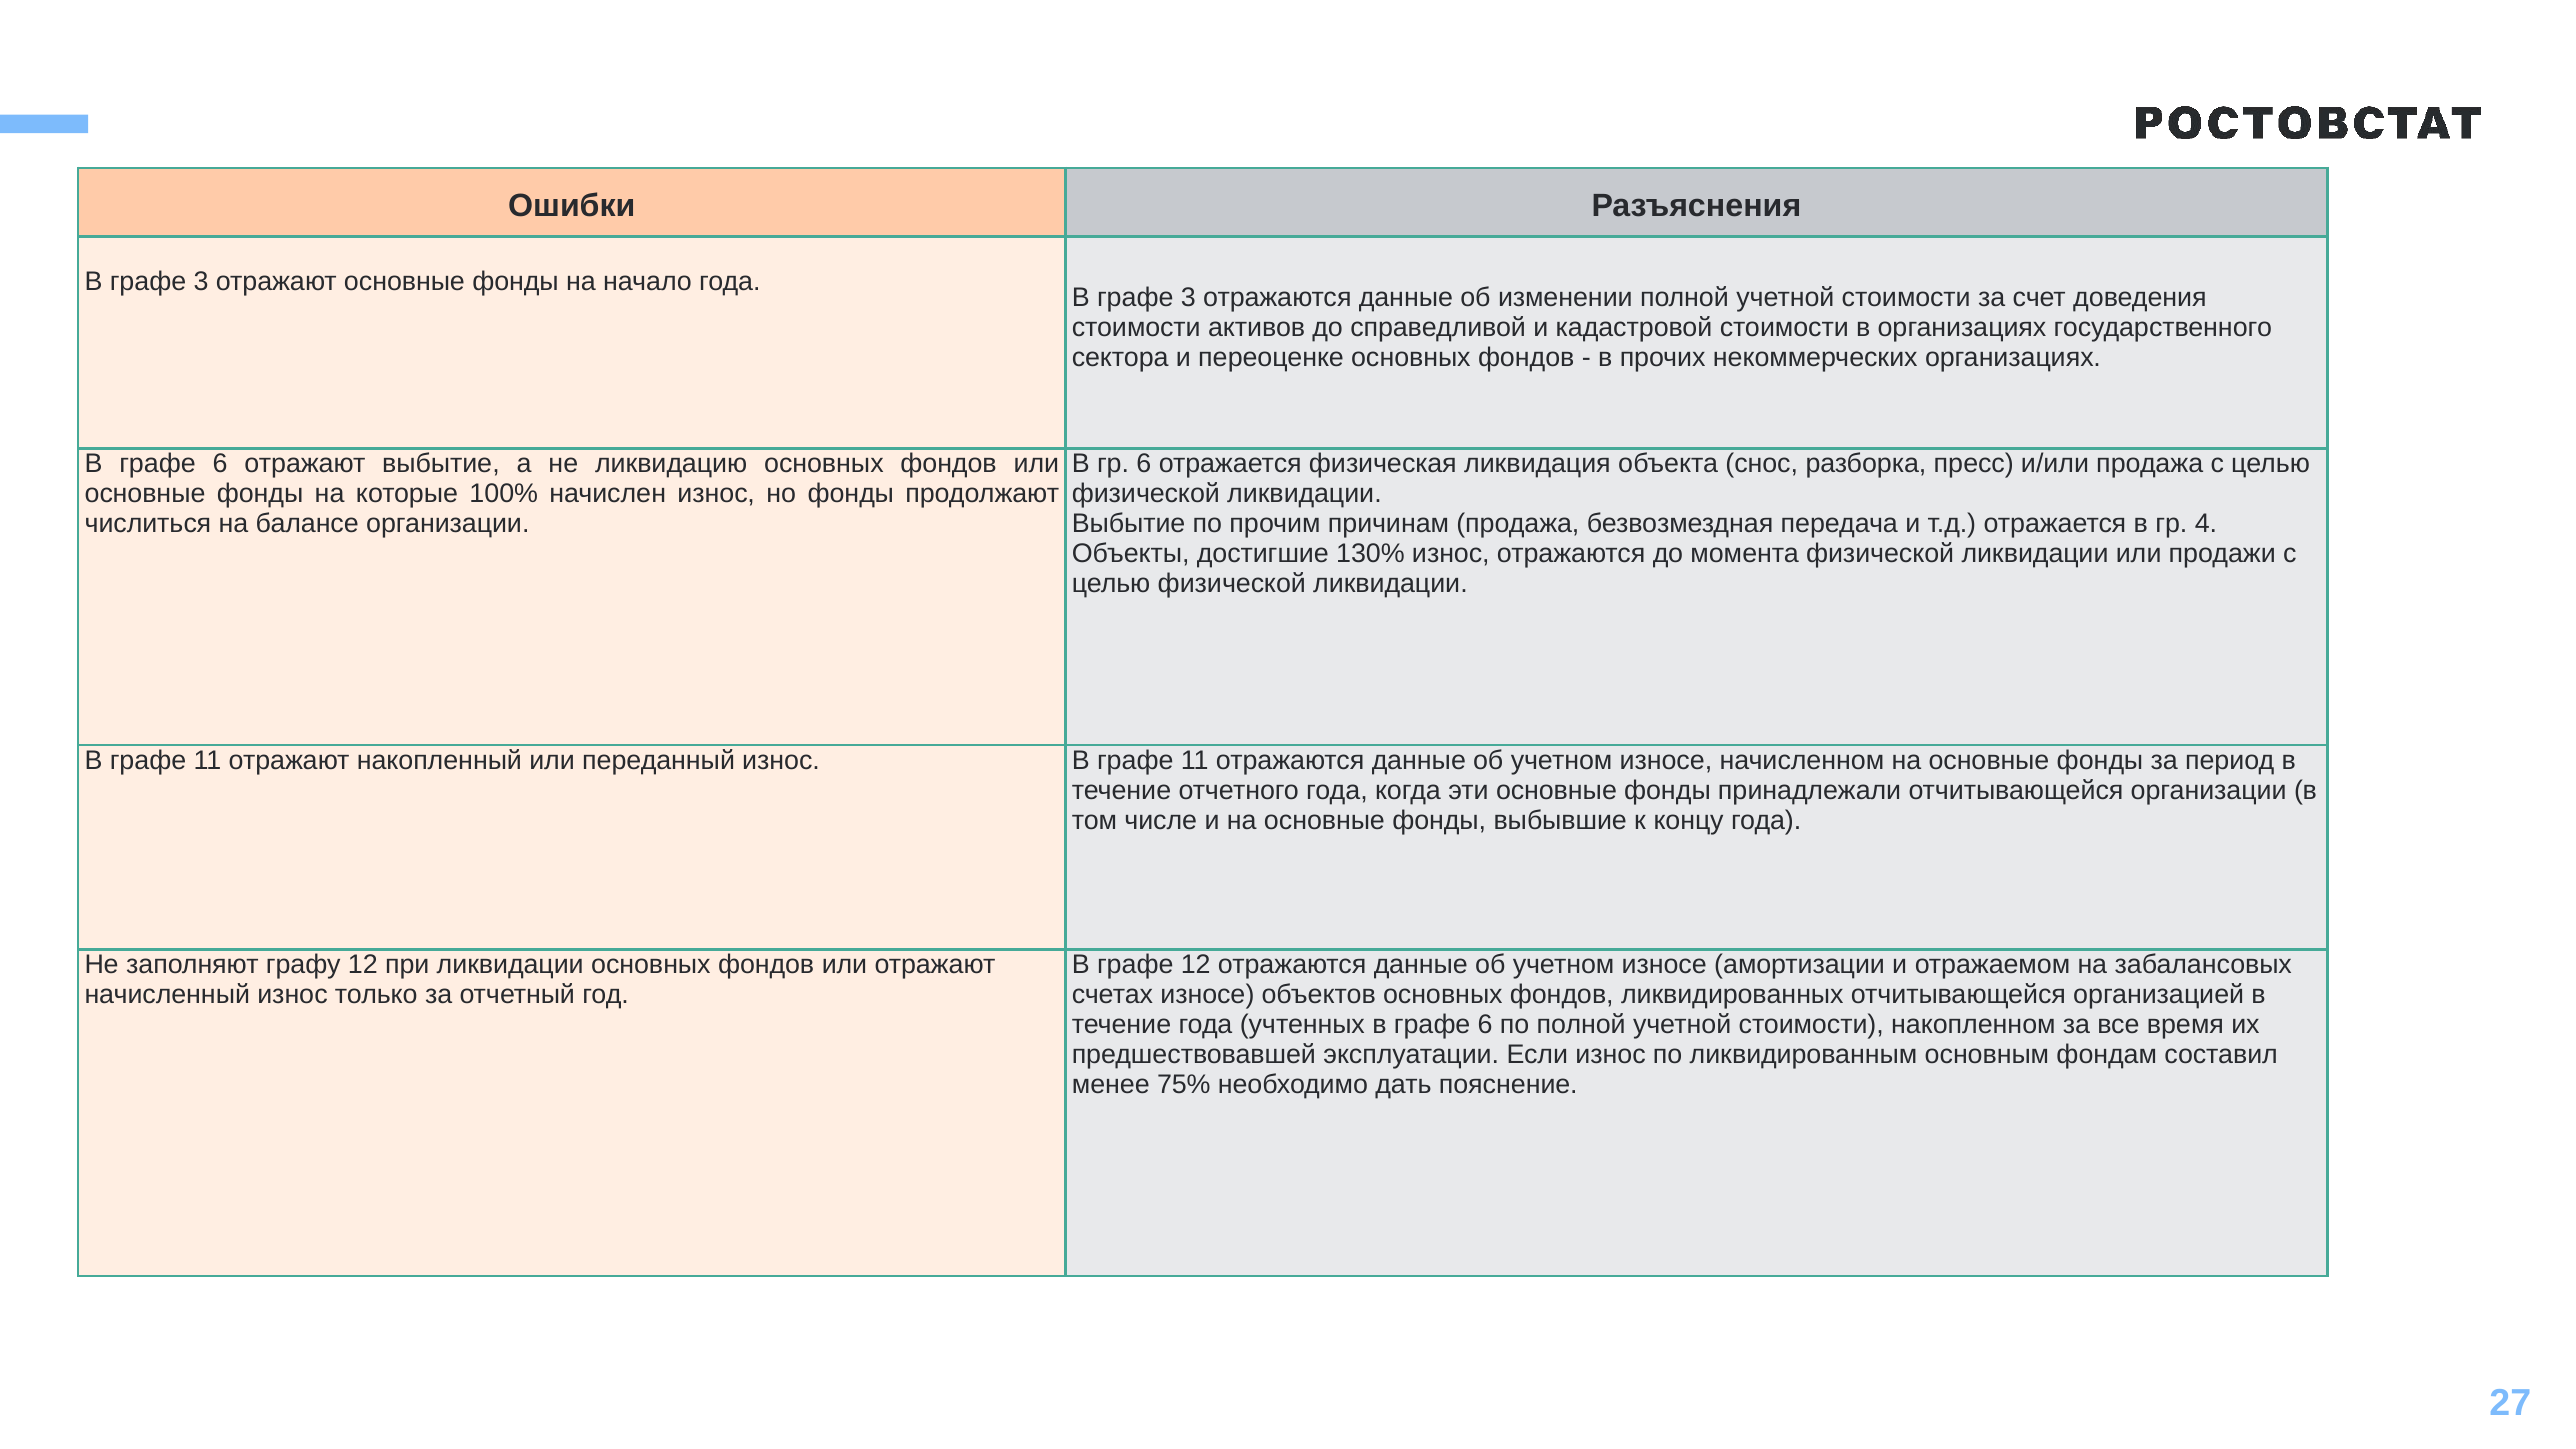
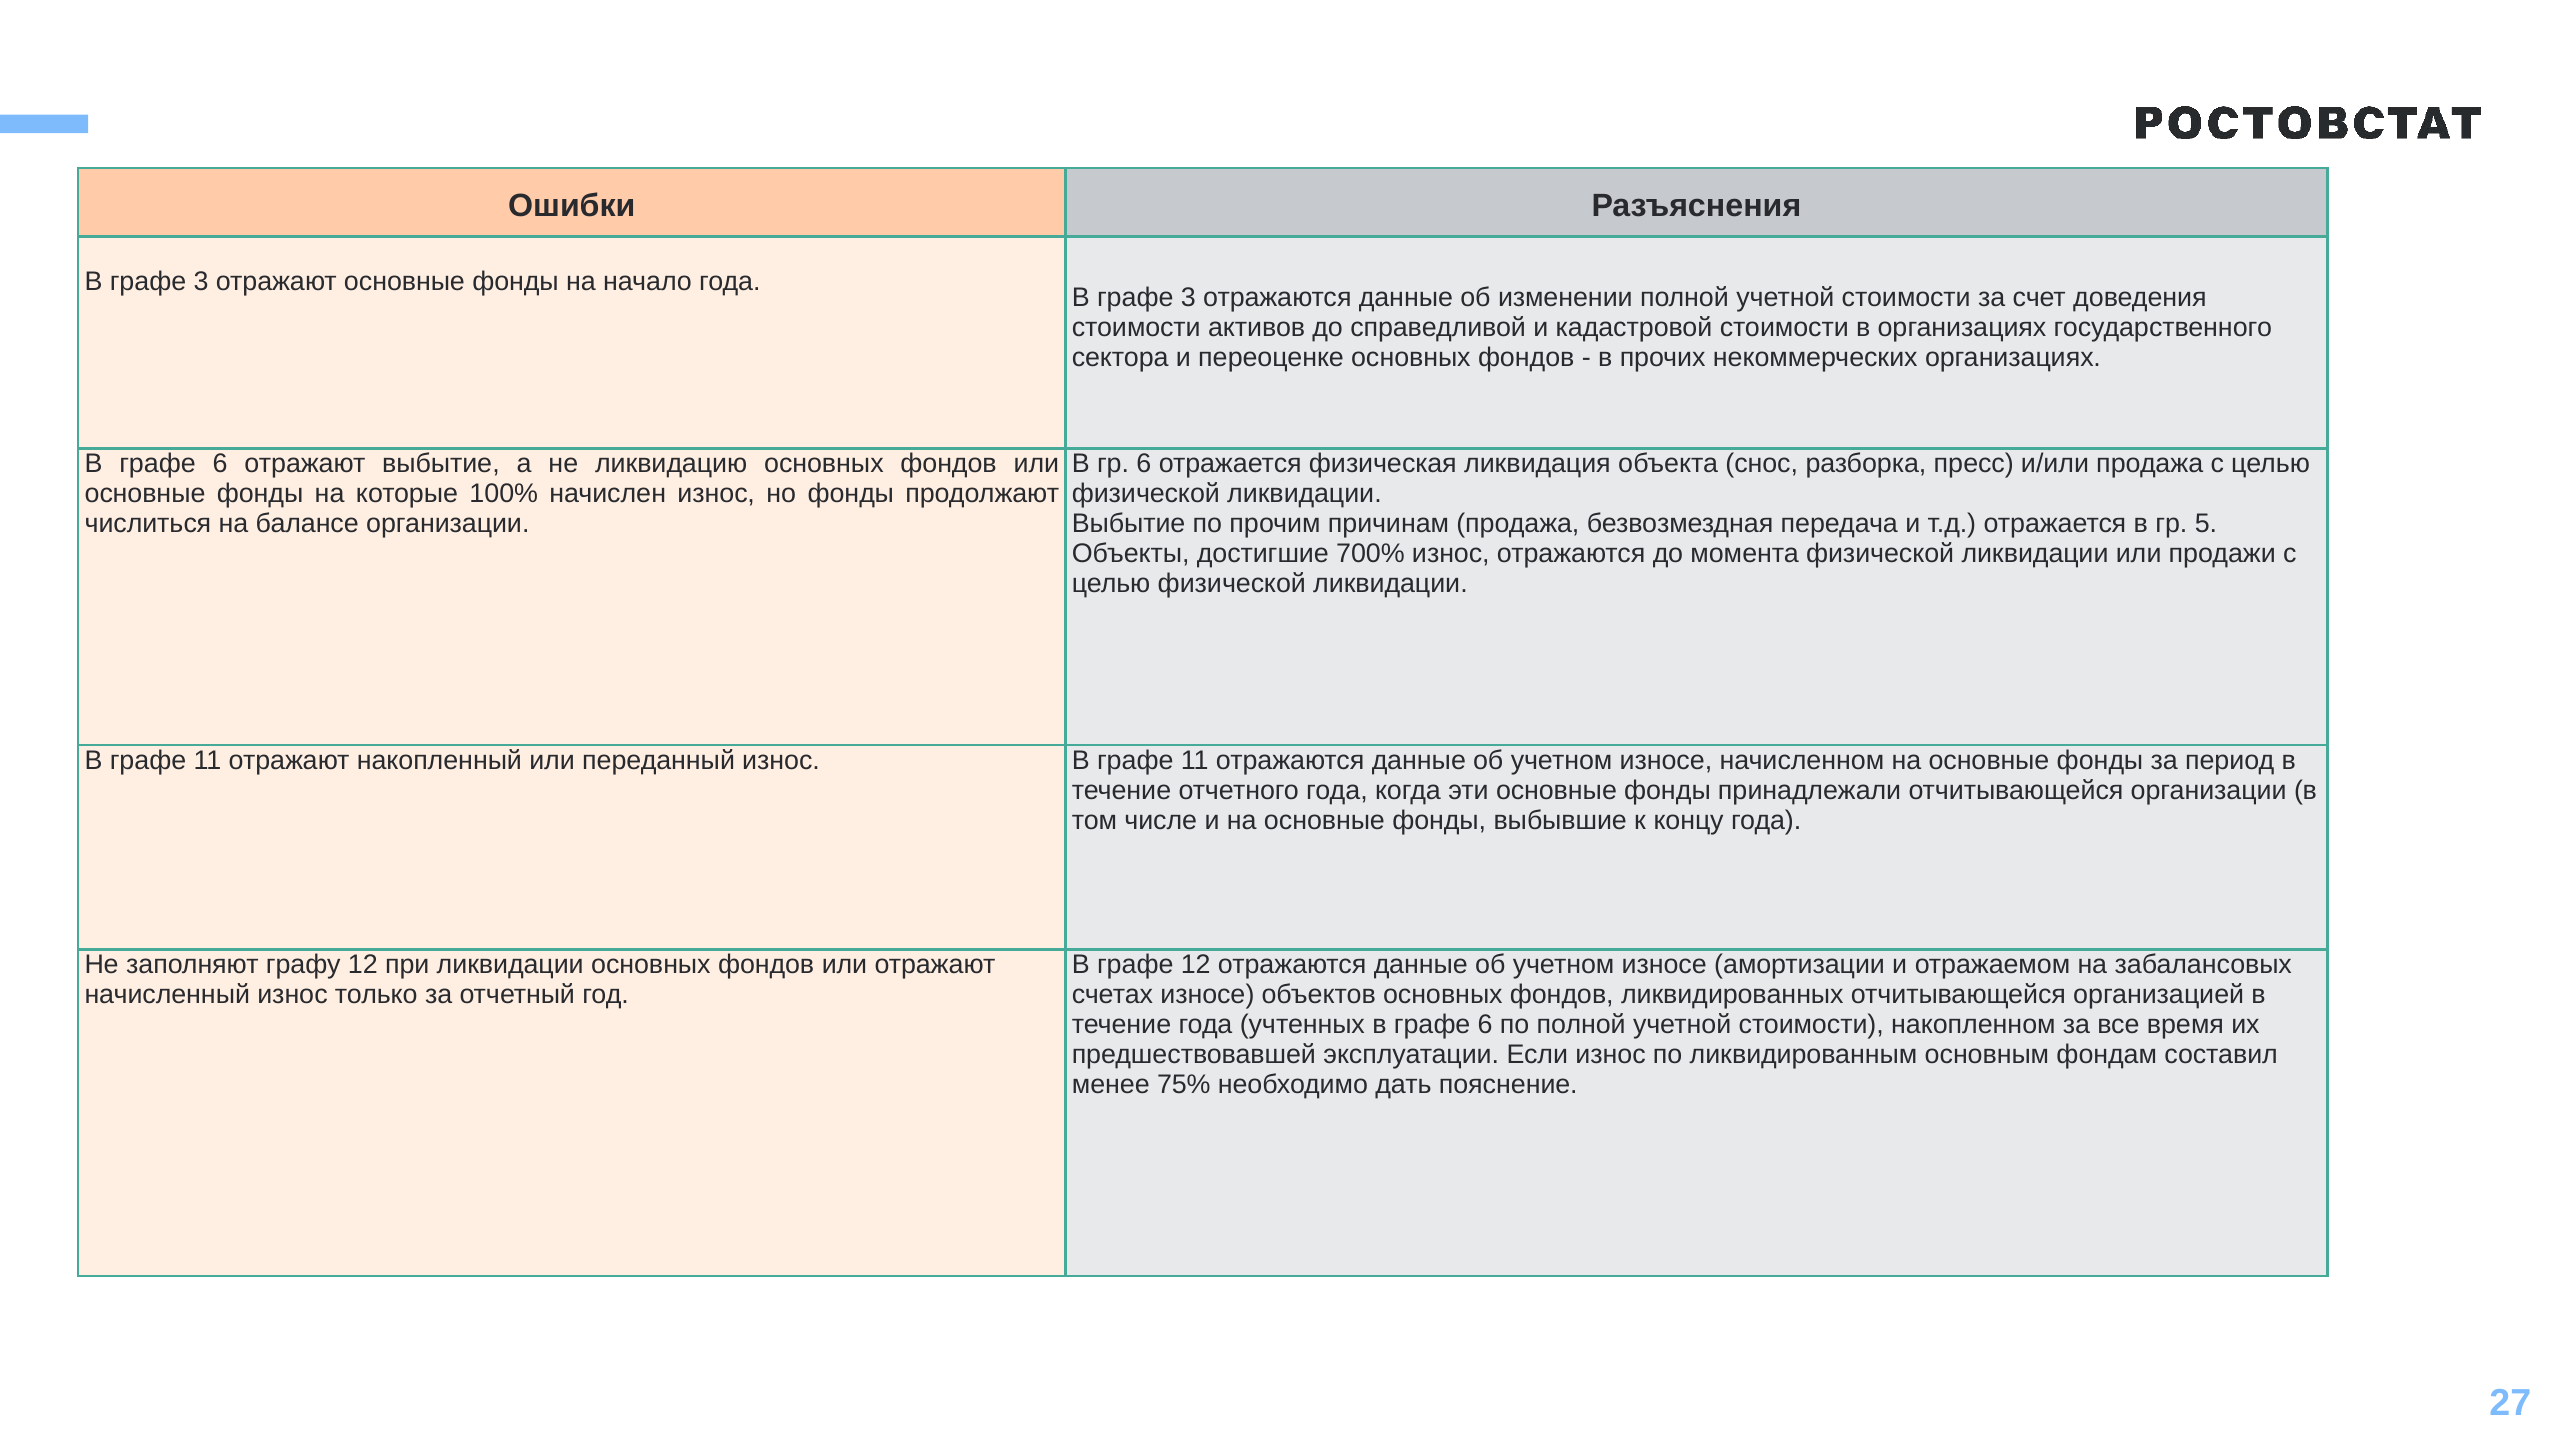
4: 4 -> 5
130%: 130% -> 700%
